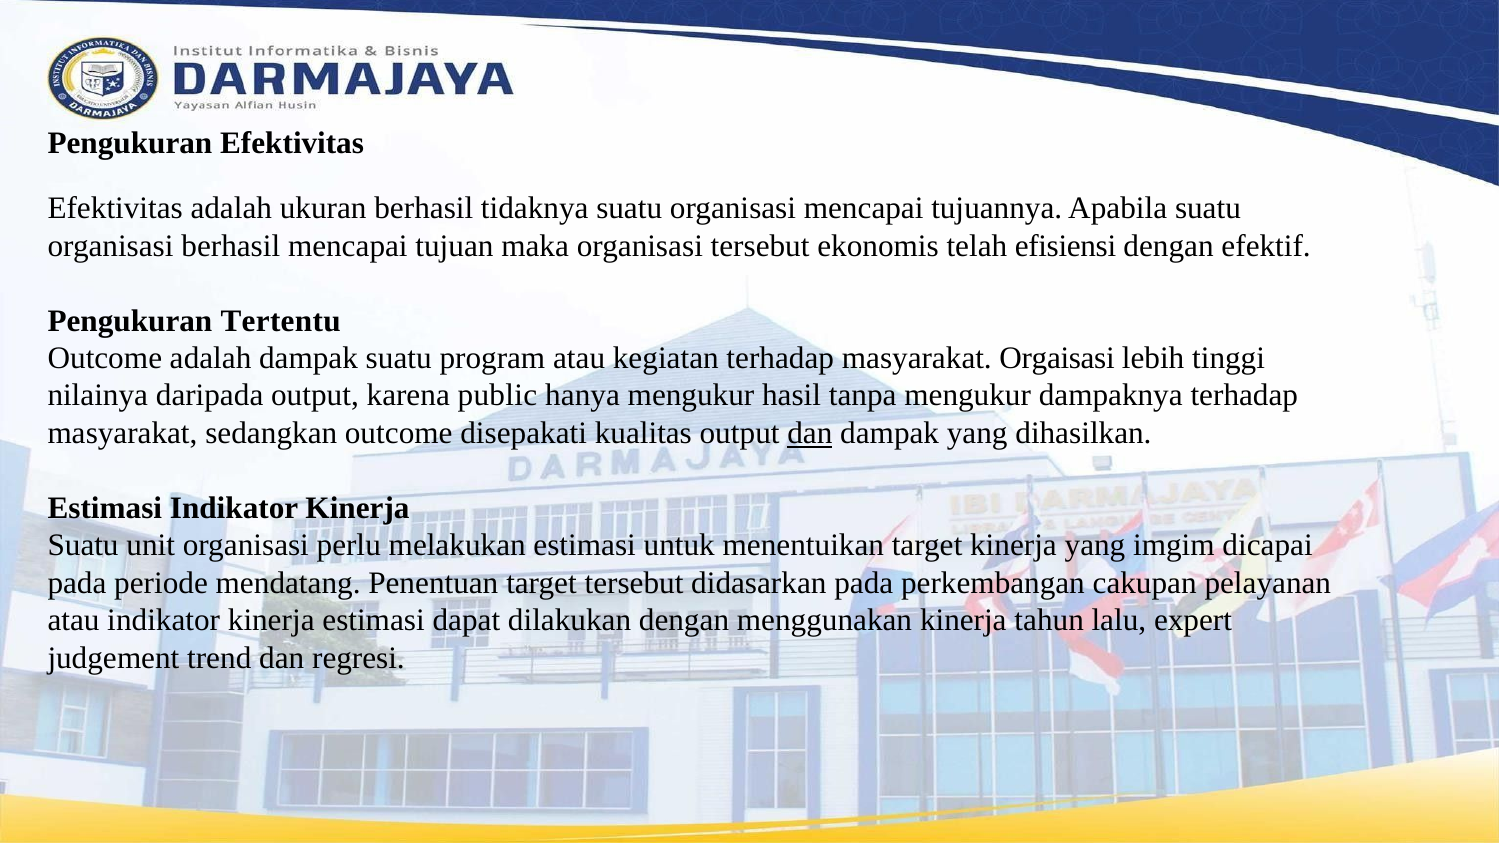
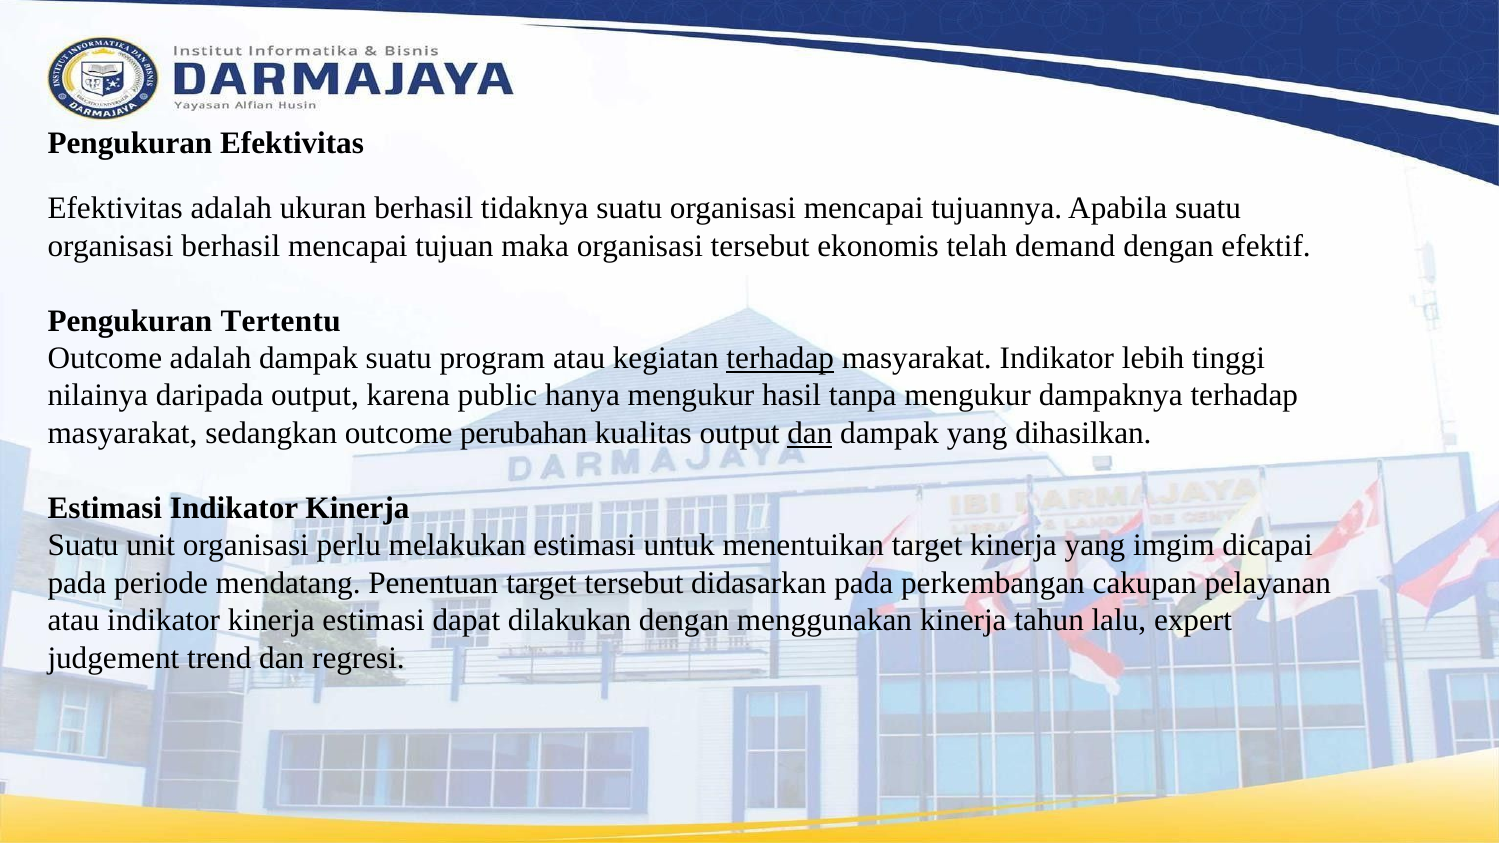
efisiensi: efisiensi -> demand
terhadap at (780, 358) underline: none -> present
masyarakat Orgaisasi: Orgaisasi -> Indikator
disepakati: disepakati -> perubahan
